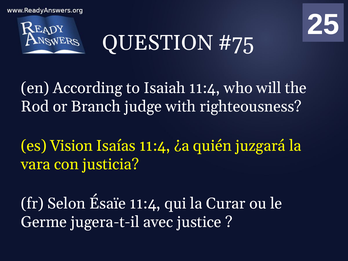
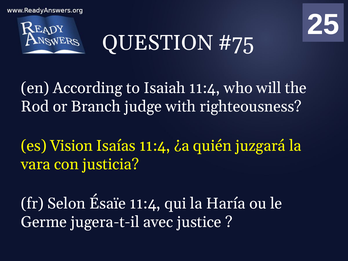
Curar: Curar -> Haría
